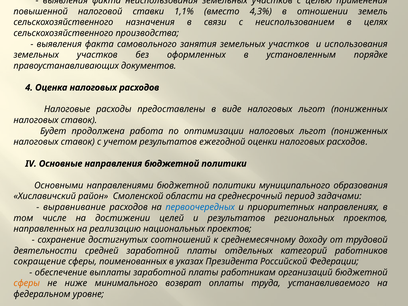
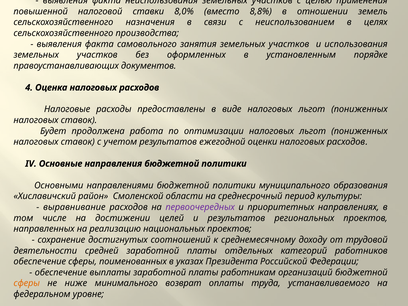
1,1%: 1,1% -> 8,0%
4,3%: 4,3% -> 8,8%
задачами: задачами -> культуры
первоочередных colour: blue -> purple
сокращение at (40, 262): сокращение -> обеспечение
